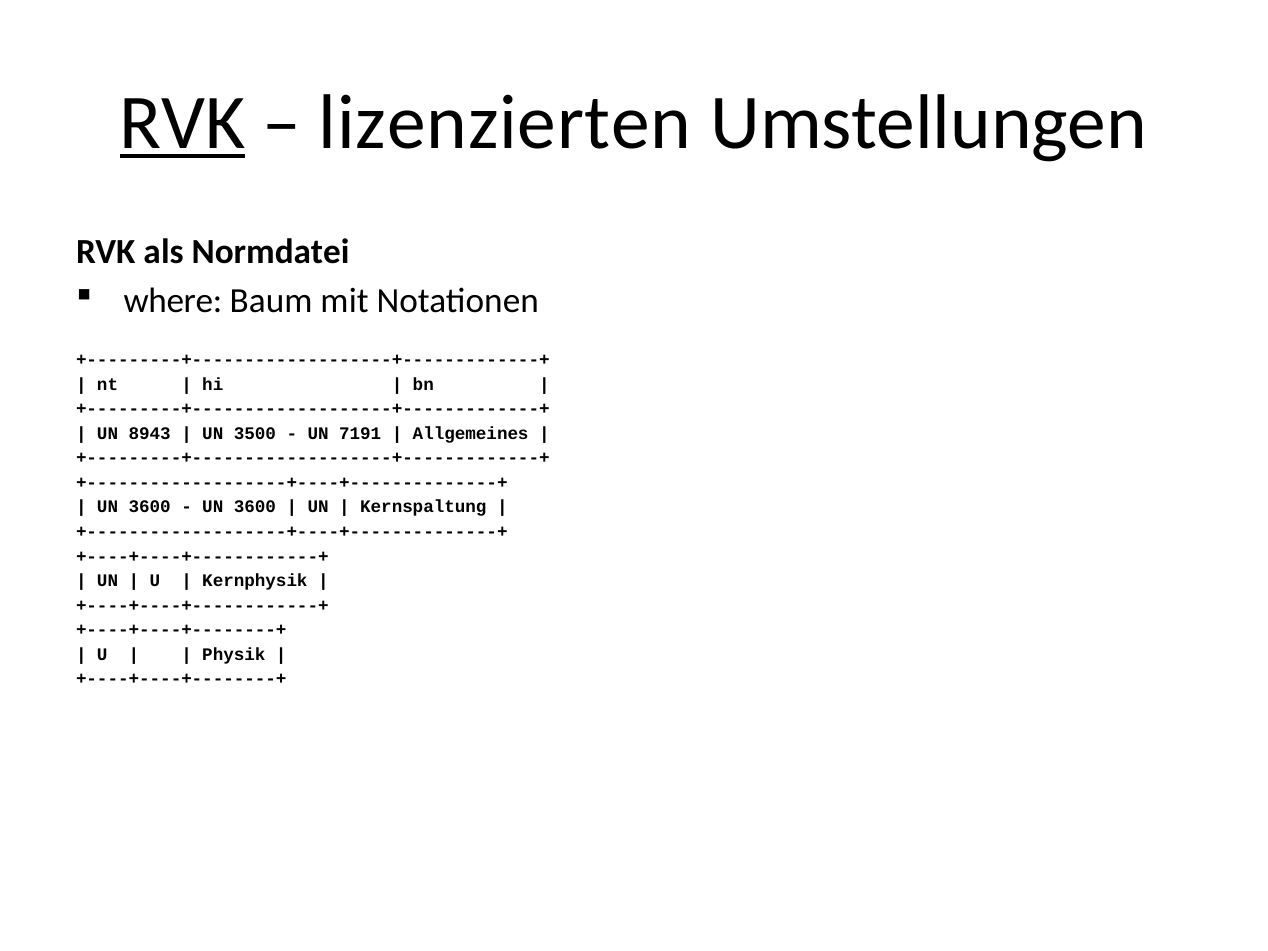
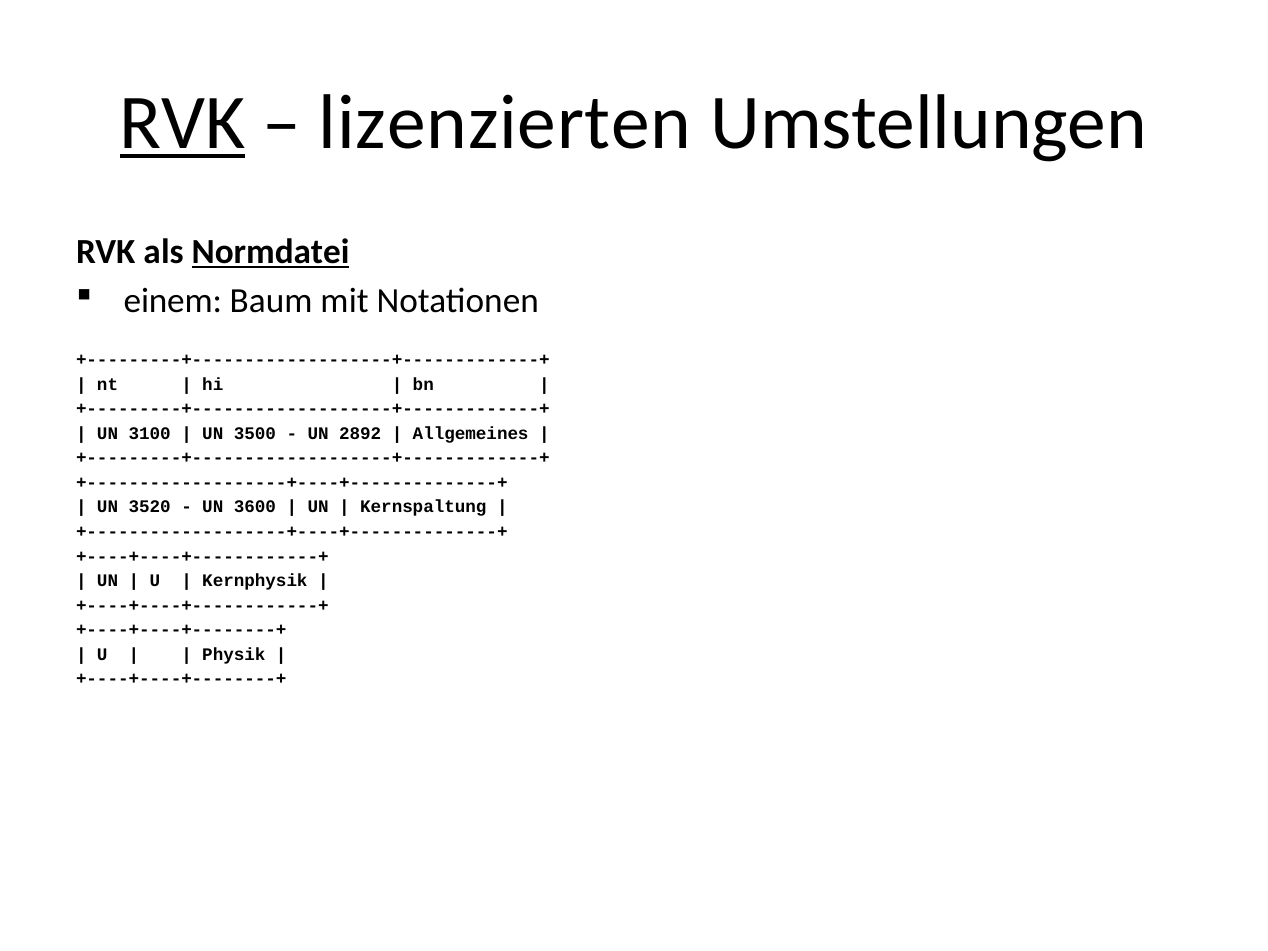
Normdatei underline: none -> present
where: where -> einem
8943: 8943 -> 3100
7191: 7191 -> 2892
3600 at (150, 507): 3600 -> 3520
